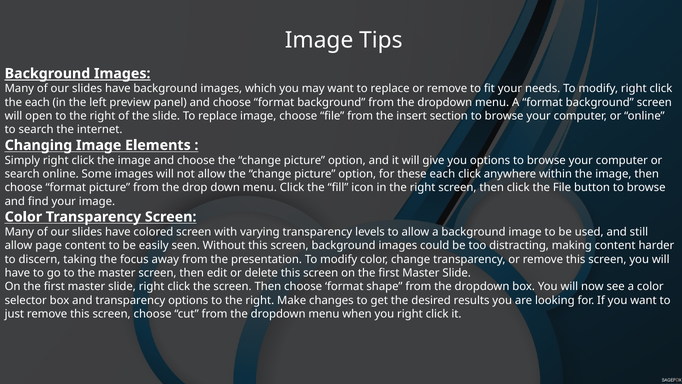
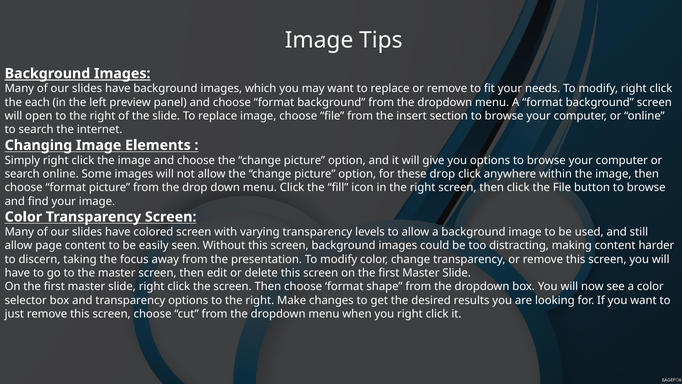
these each: each -> drop
